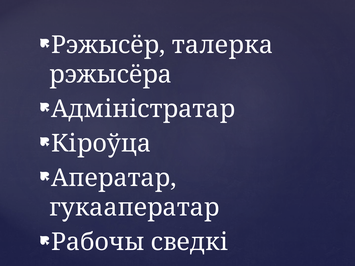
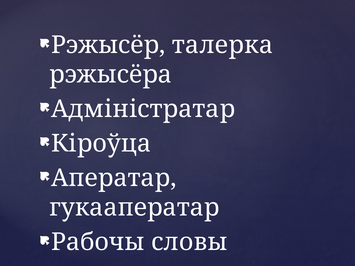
сведкі: сведкі -> словы
